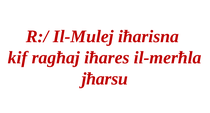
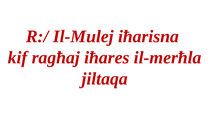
jħarsu: jħarsu -> jiltaqa
